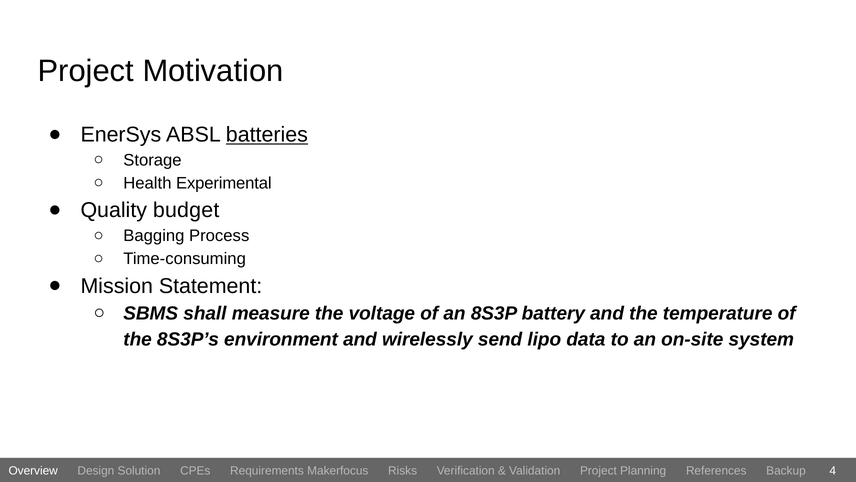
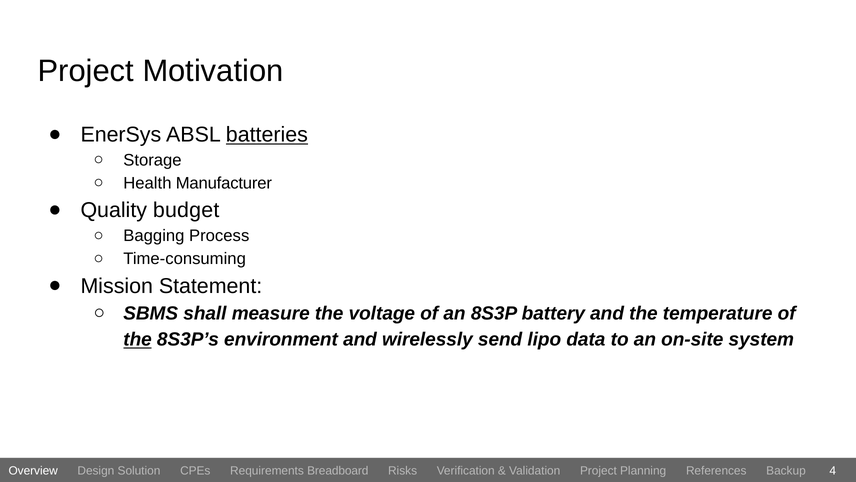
Experimental: Experimental -> Manufacturer
the at (138, 339) underline: none -> present
Makerfocus: Makerfocus -> Breadboard
